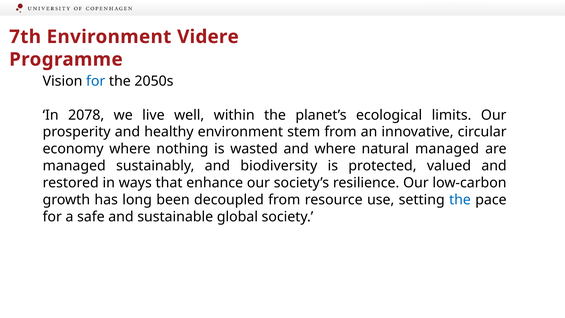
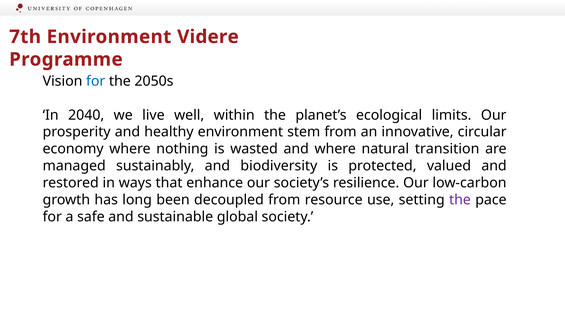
2078: 2078 -> 2040
natural managed: managed -> transition
the at (460, 200) colour: blue -> purple
